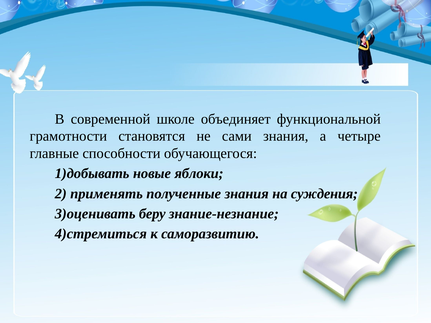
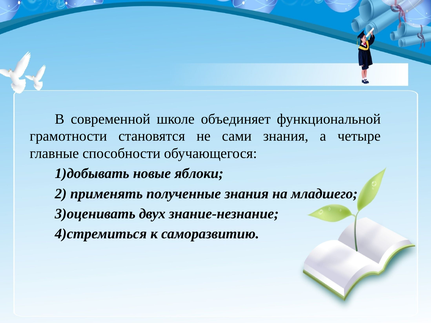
суждения: суждения -> младшего
беру: беру -> двух
